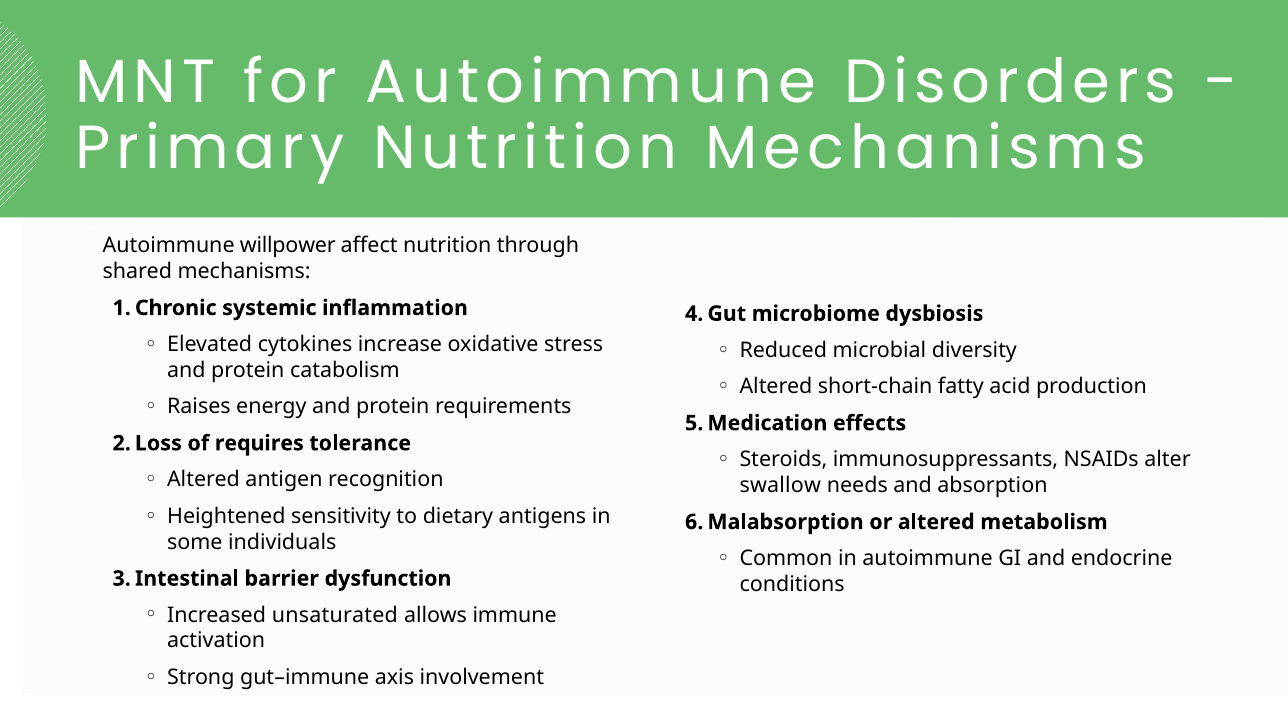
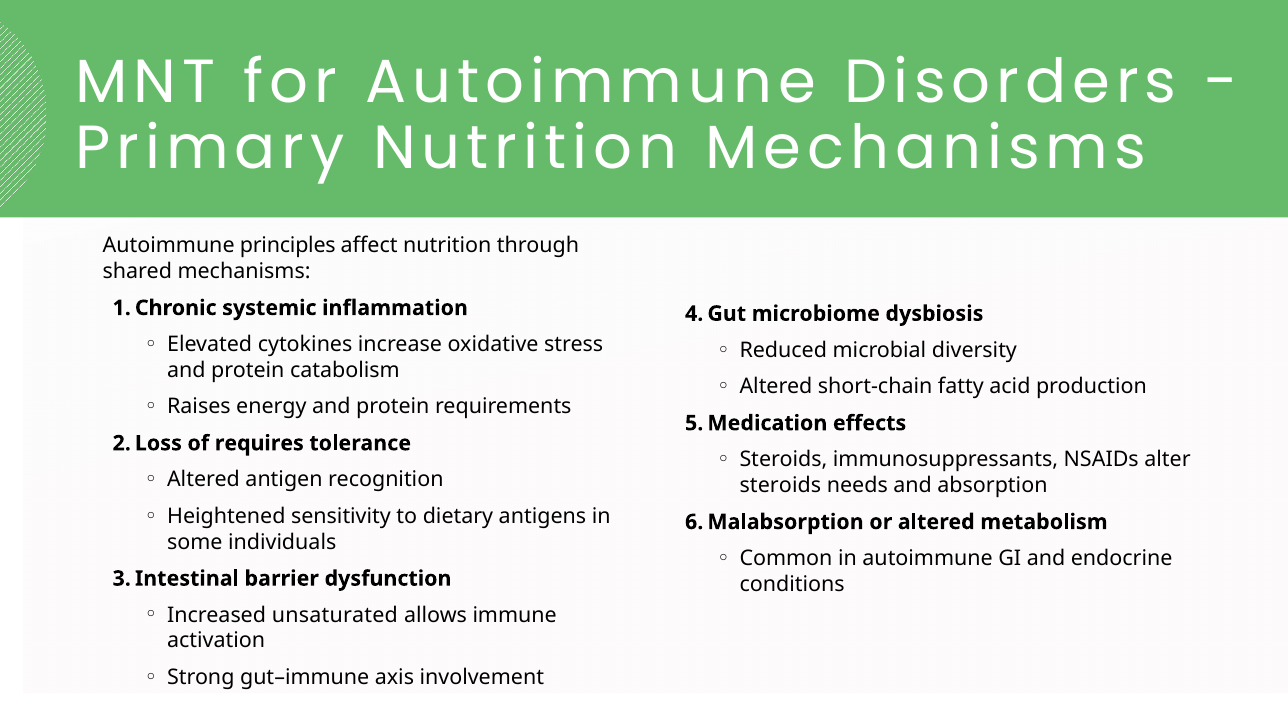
willpower: willpower -> principles
swallow at (780, 485): swallow -> steroids
